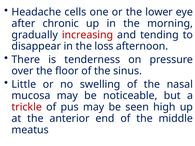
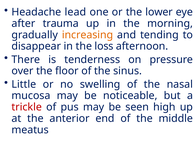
cells: cells -> lead
chronic: chronic -> trauma
increasing colour: red -> orange
